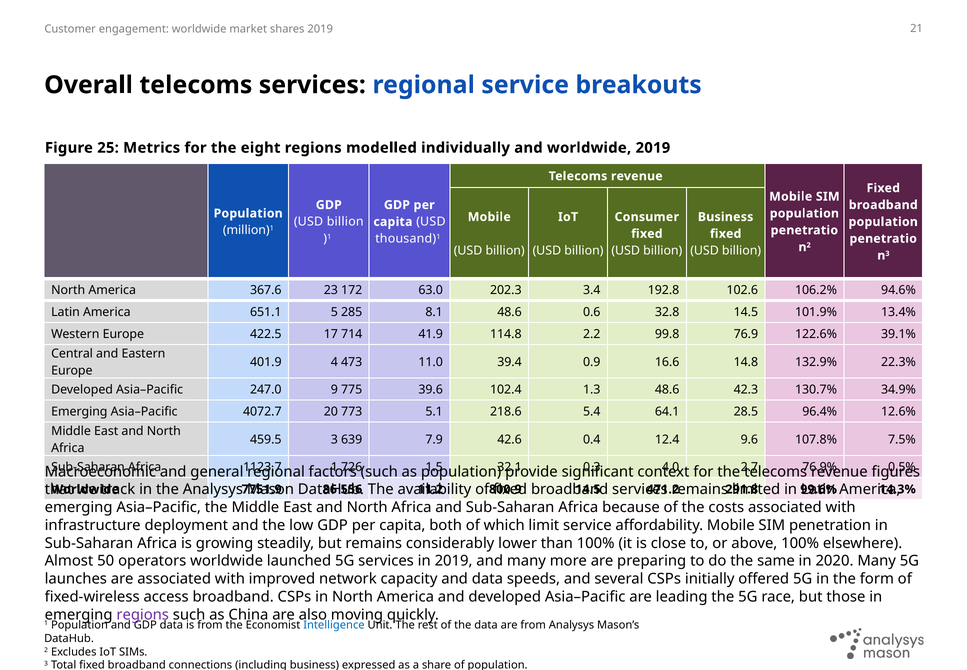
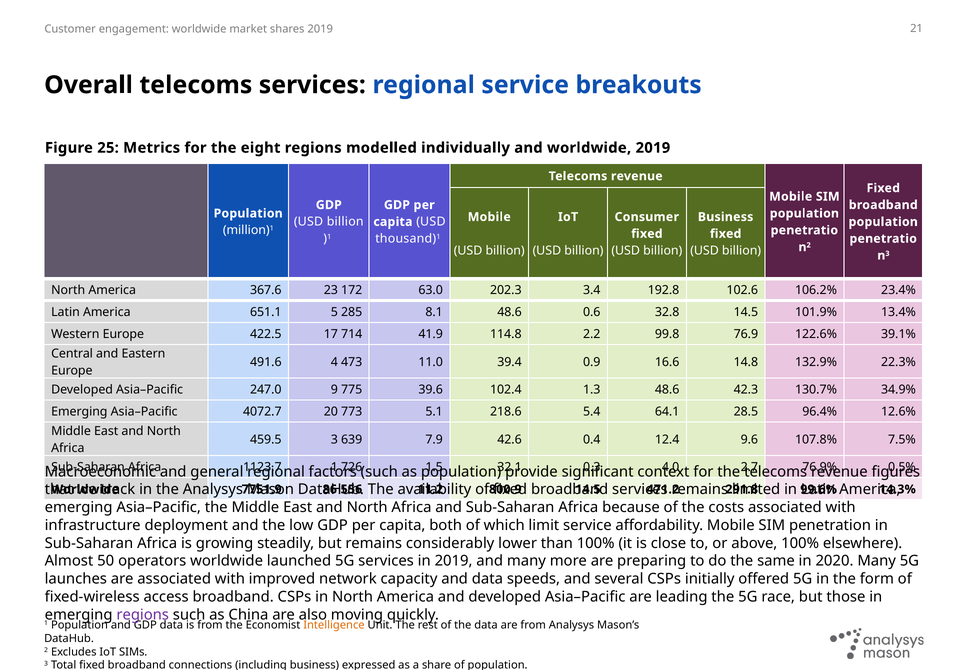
94.6%: 94.6% -> 23.4%
401.9: 401.9 -> 491.6
Intelligence colour: blue -> orange
